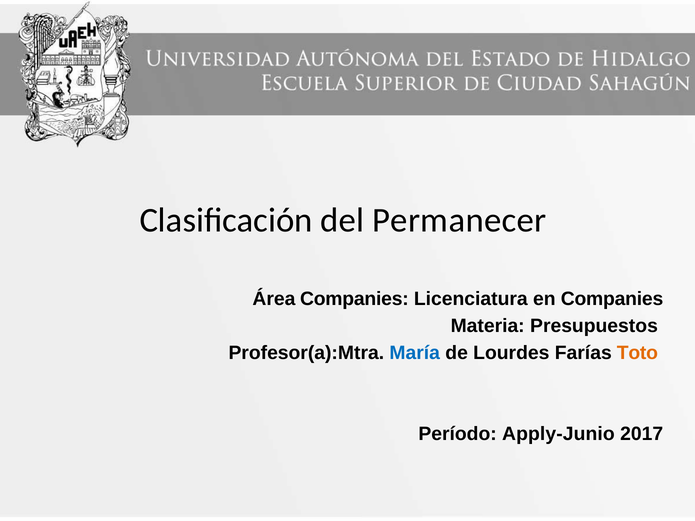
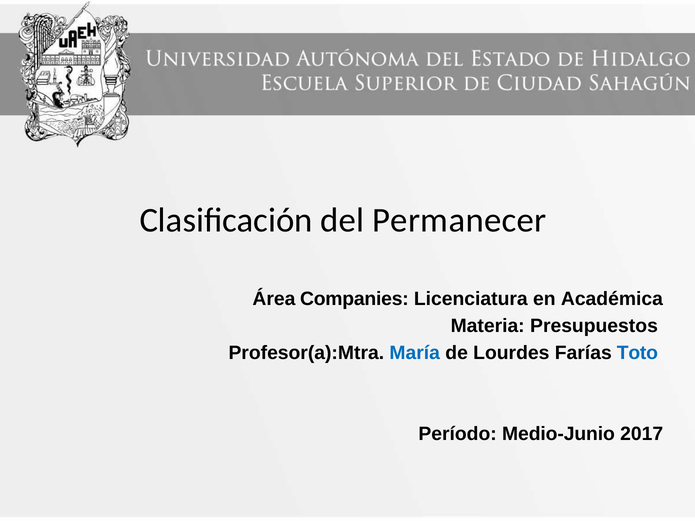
en Companies: Companies -> Académica
Toto colour: orange -> blue
Apply-Junio: Apply-Junio -> Medio-Junio
